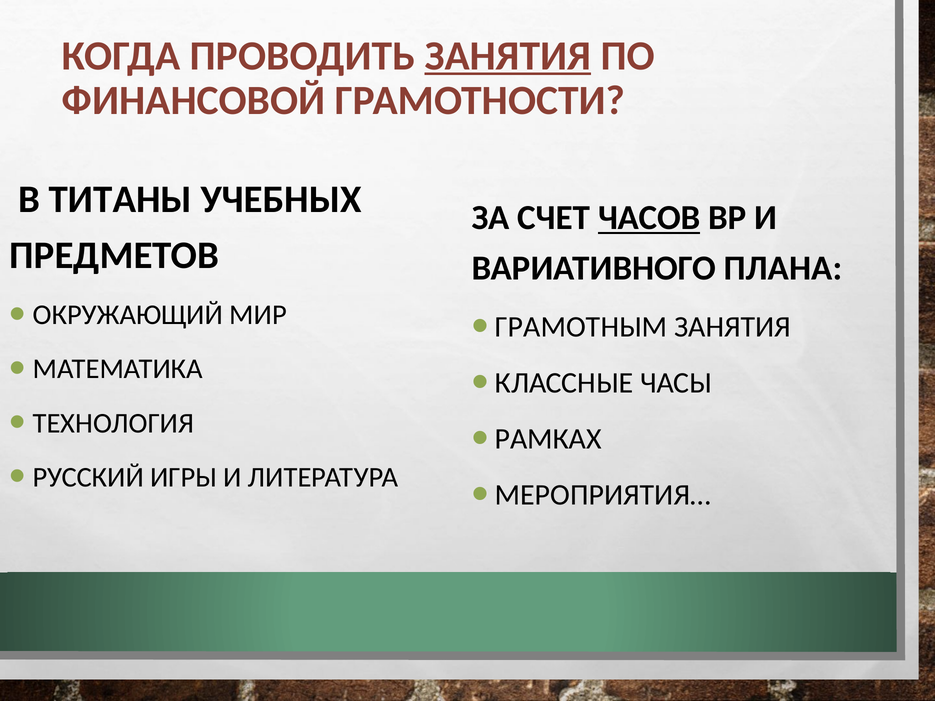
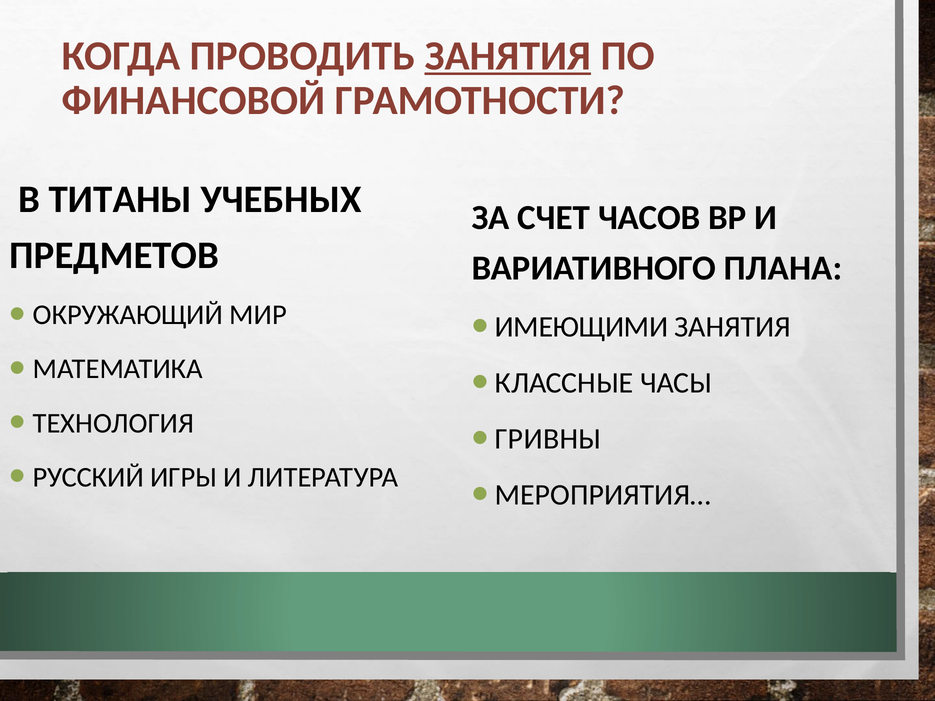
ЧАСОВ underline: present -> none
ГРАМОТНЫМ: ГРАМОТНЫМ -> ИМЕЮЩИМИ
РАМКАХ: РАМКАХ -> ГРИВНЫ
